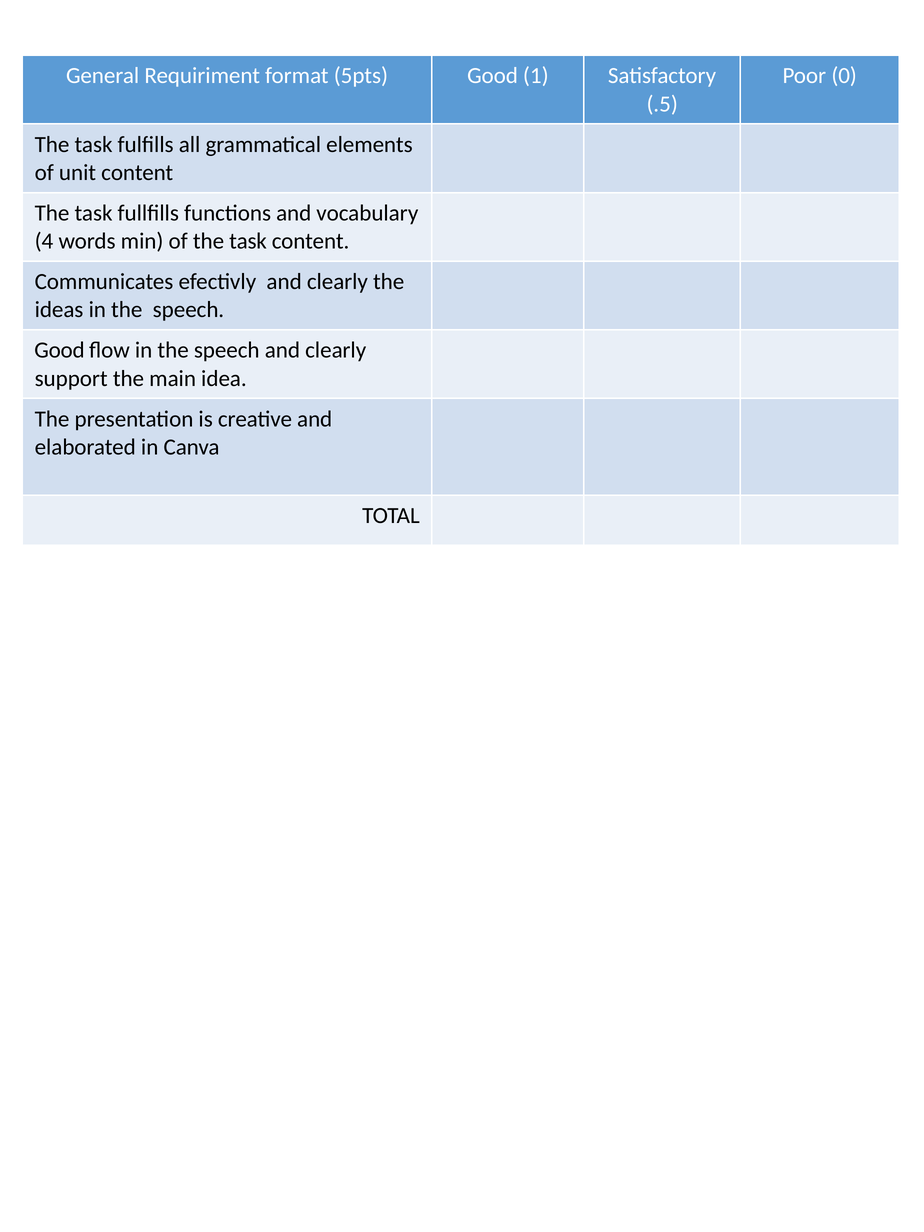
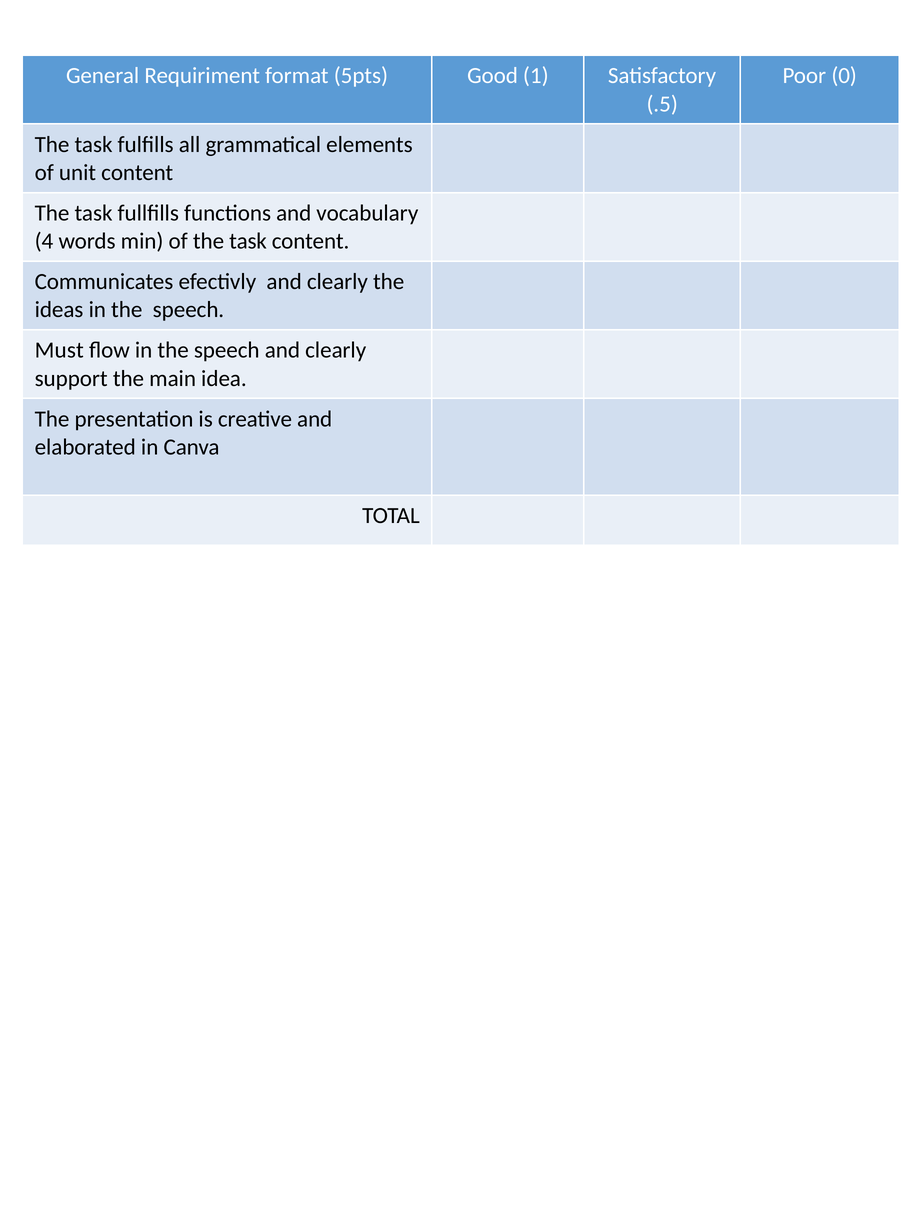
Good at (59, 350): Good -> Must
